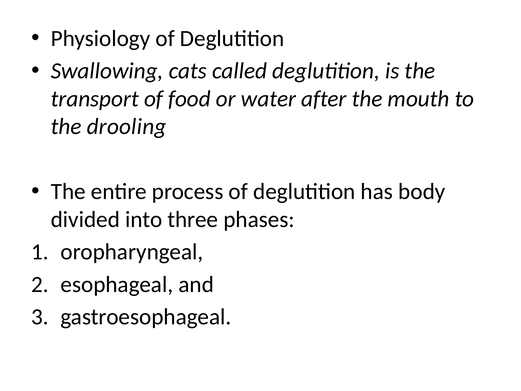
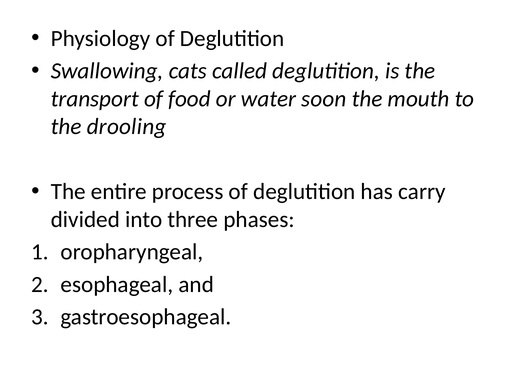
after: after -> soon
body: body -> carry
